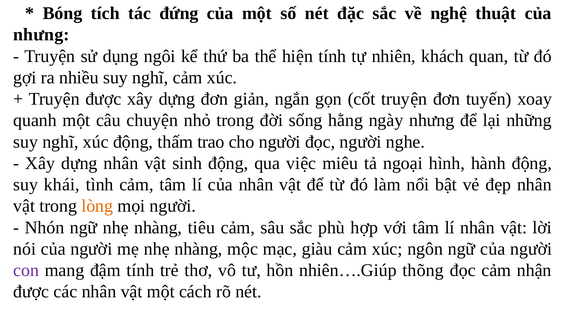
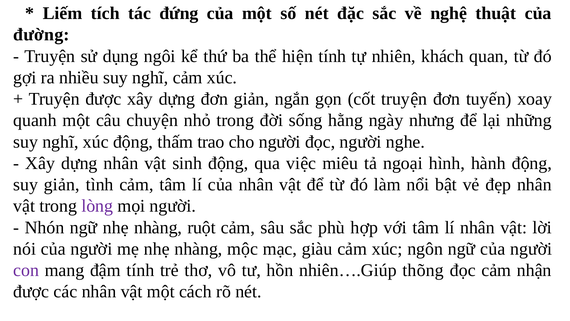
Bóng: Bóng -> Liếm
nhưng at (41, 35): nhưng -> đường
suy khái: khái -> giản
lòng colour: orange -> purple
tiêu: tiêu -> ruột
